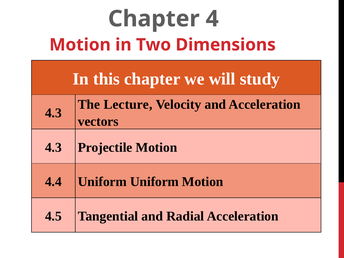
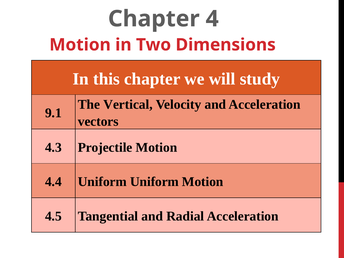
Lecture: Lecture -> Vertical
4.3 at (53, 113): 4.3 -> 9.1
